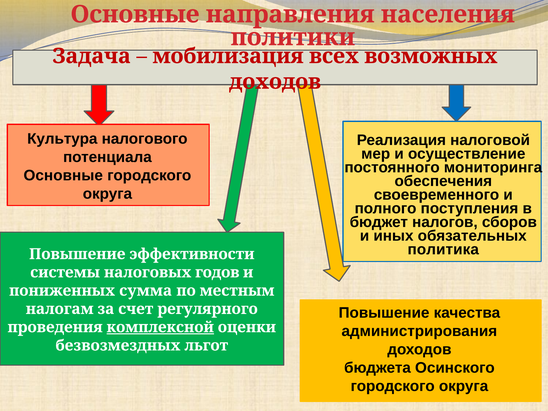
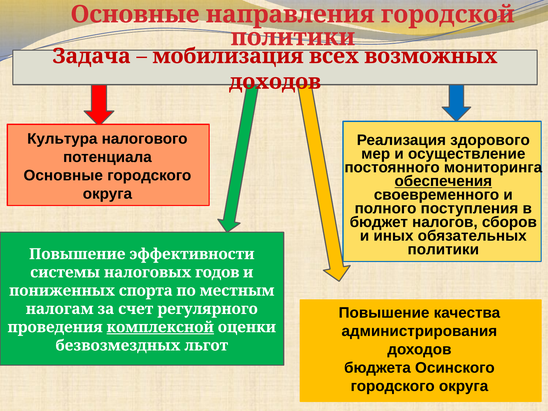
населения: населения -> городской
налоговой: налоговой -> здорового
обеспечения underline: none -> present
политика at (443, 250): политика -> политики
сумма: сумма -> спорта
